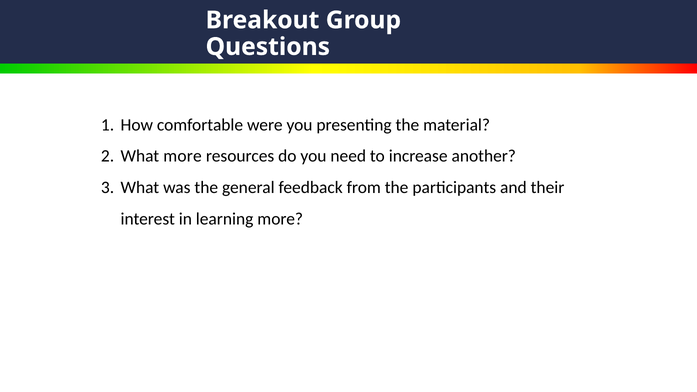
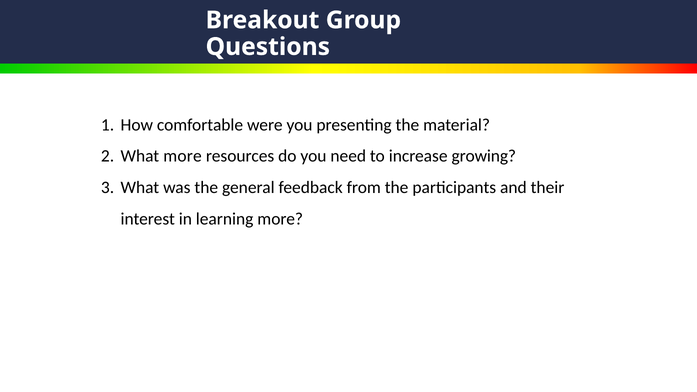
another: another -> growing
